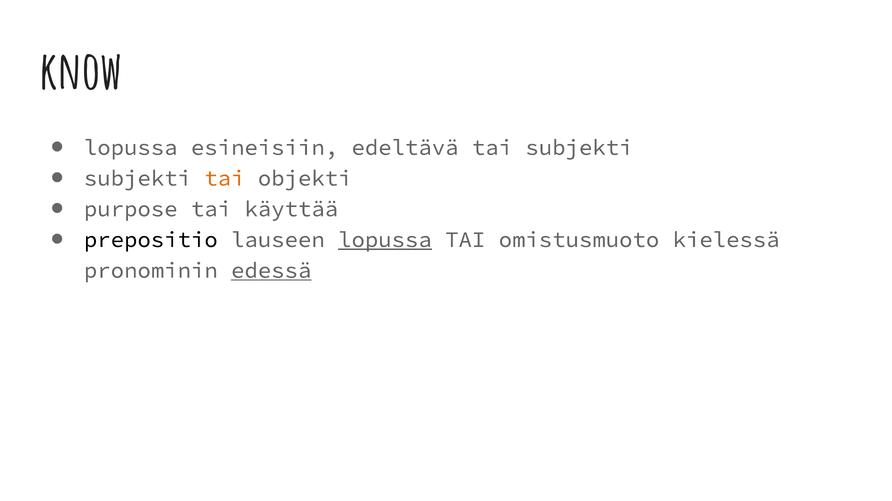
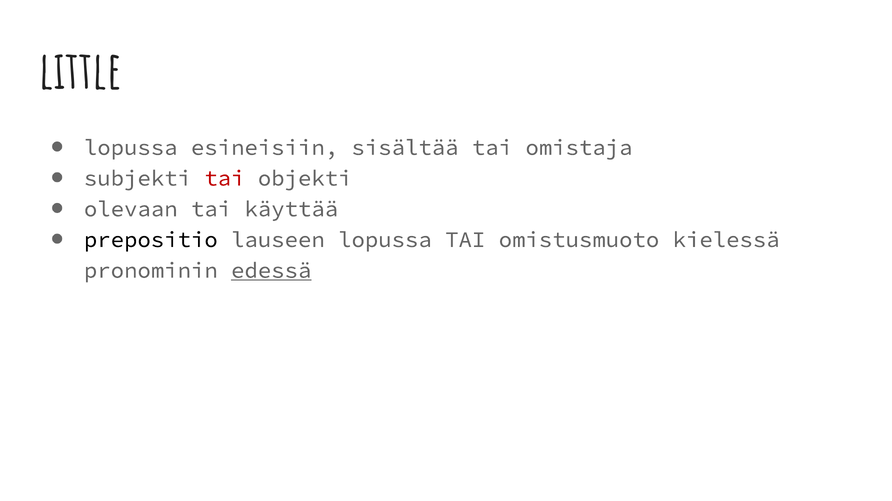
know: know -> little
edeltävä: edeltävä -> sisältää
tai subjekti: subjekti -> omistaja
tai at (224, 178) colour: orange -> red
purpose: purpose -> olevaan
lopussa at (385, 240) underline: present -> none
